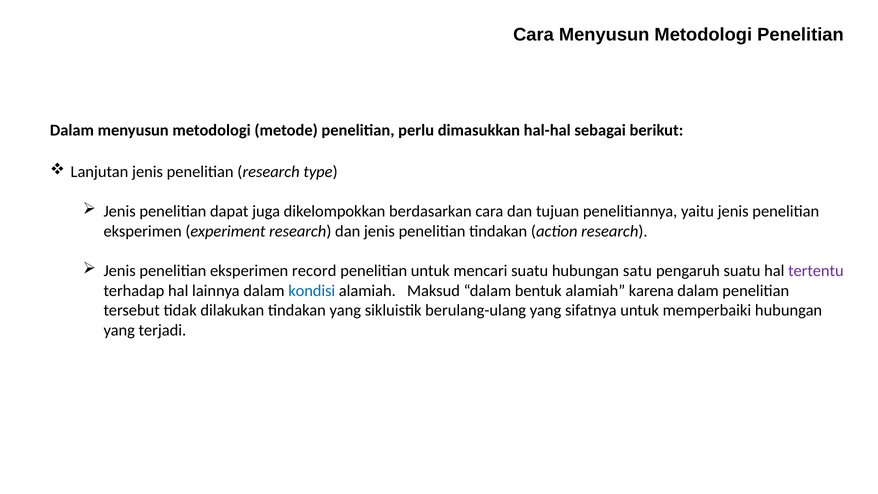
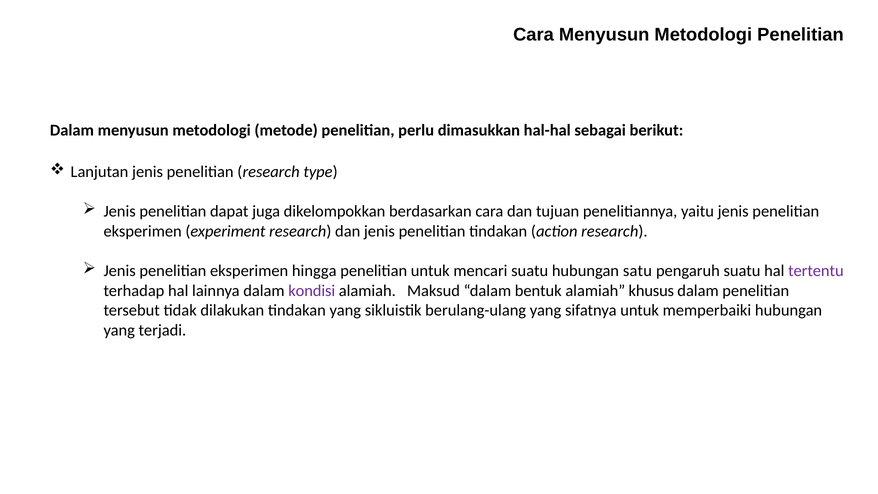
record: record -> hingga
kondisi colour: blue -> purple
karena: karena -> khusus
